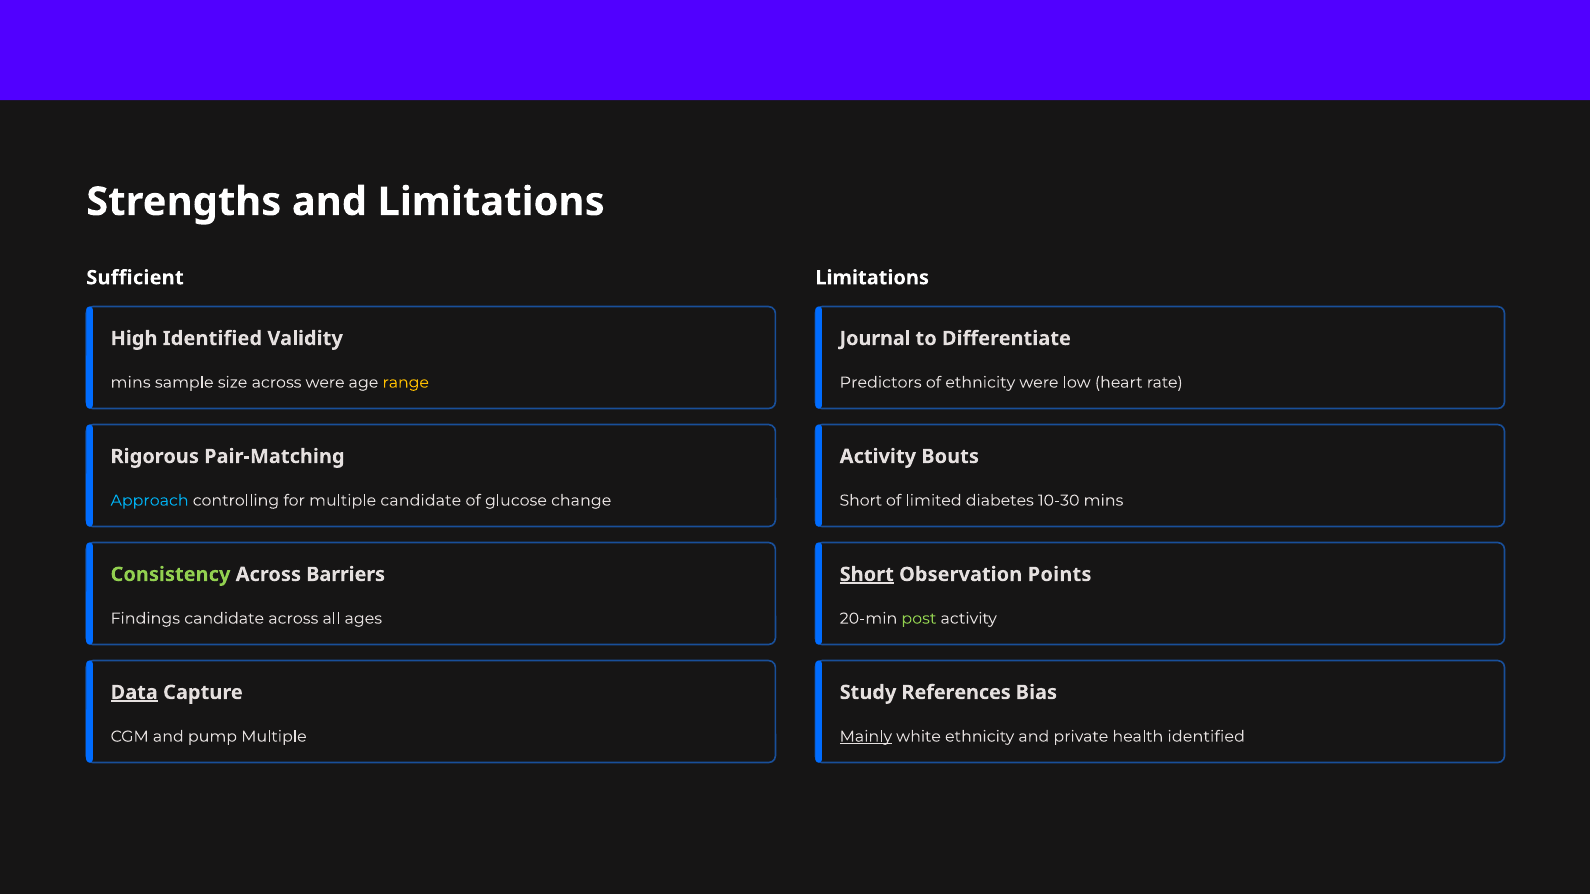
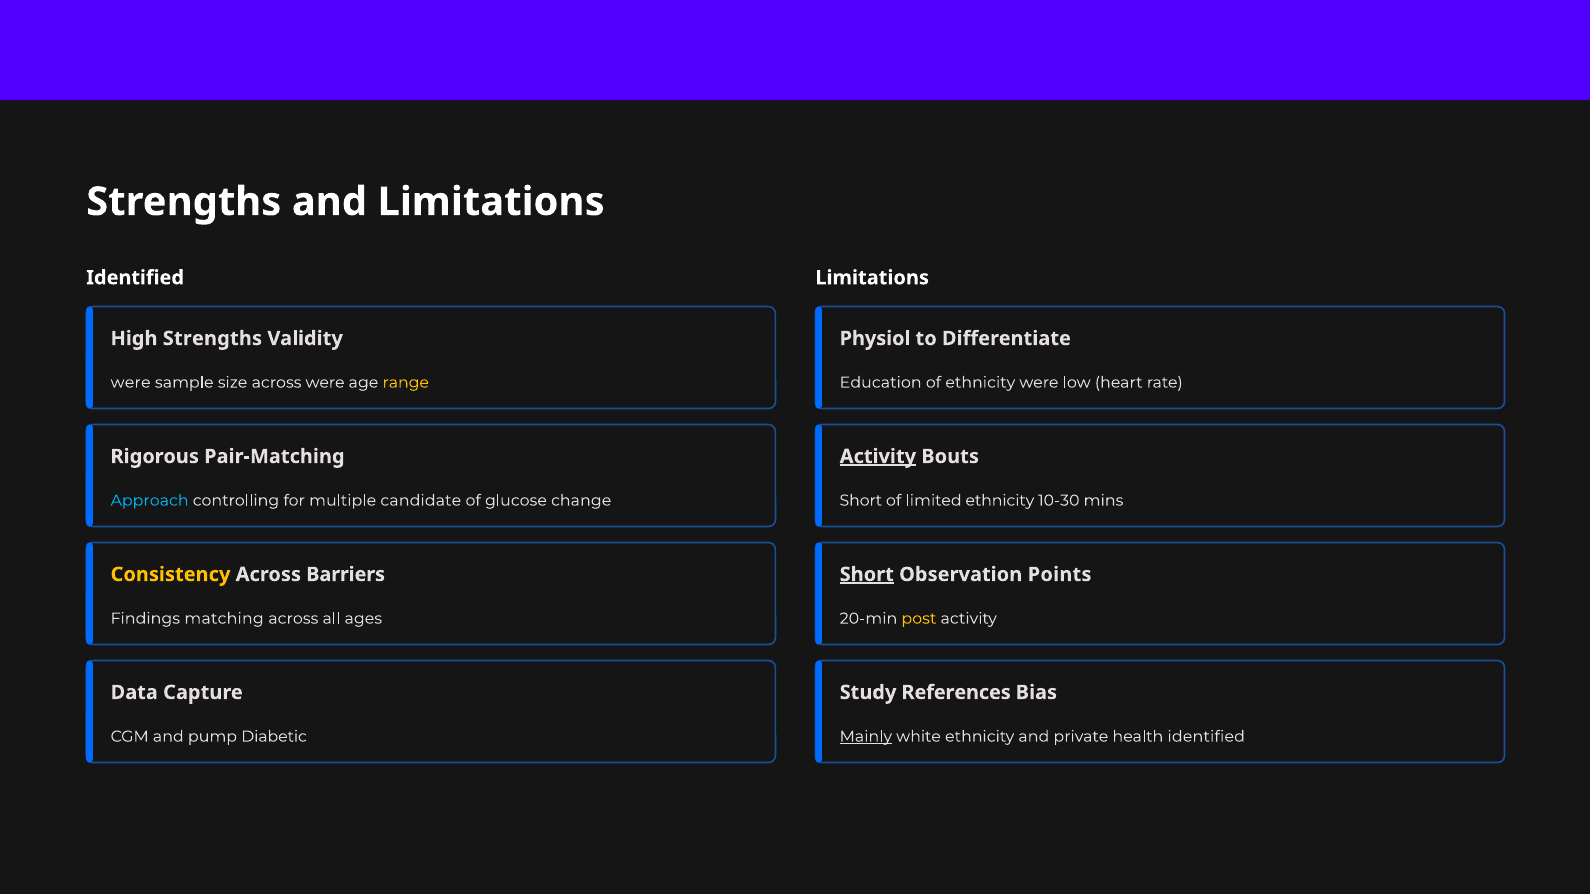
Sufficient at (135, 278): Sufficient -> Identified
High Identified: Identified -> Strengths
Journal: Journal -> Physiol
mins at (131, 383): mins -> were
Predictors: Predictors -> Education
Activity at (878, 457) underline: none -> present
limited diabetes: diabetes -> ethnicity
Consistency colour: light green -> yellow
Findings candidate: candidate -> matching
post colour: light green -> yellow
Data underline: present -> none
pump Multiple: Multiple -> Diabetic
